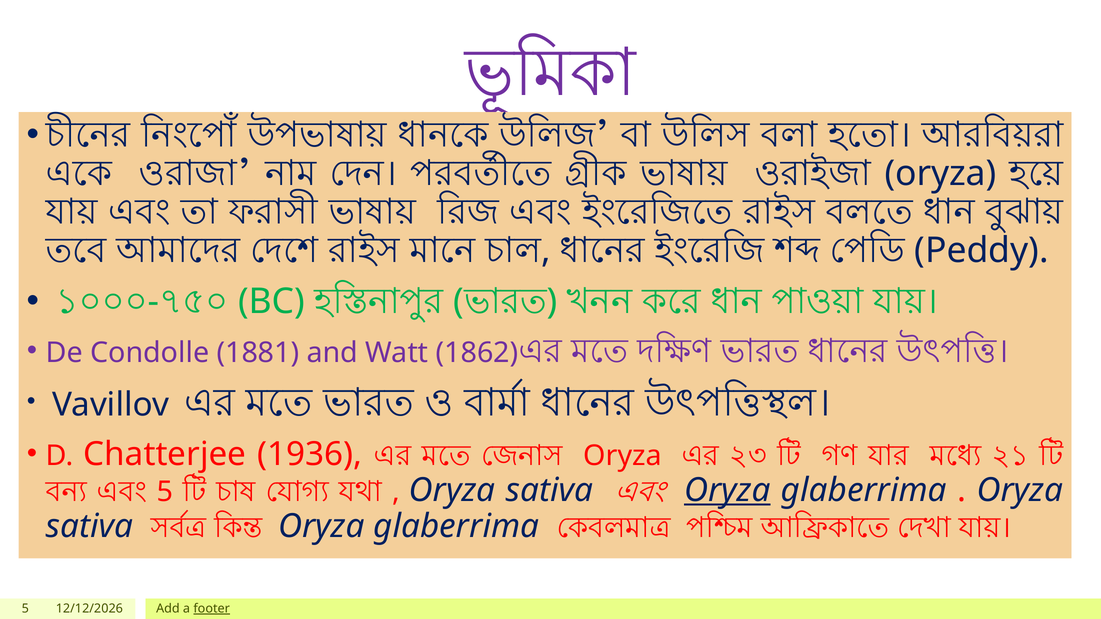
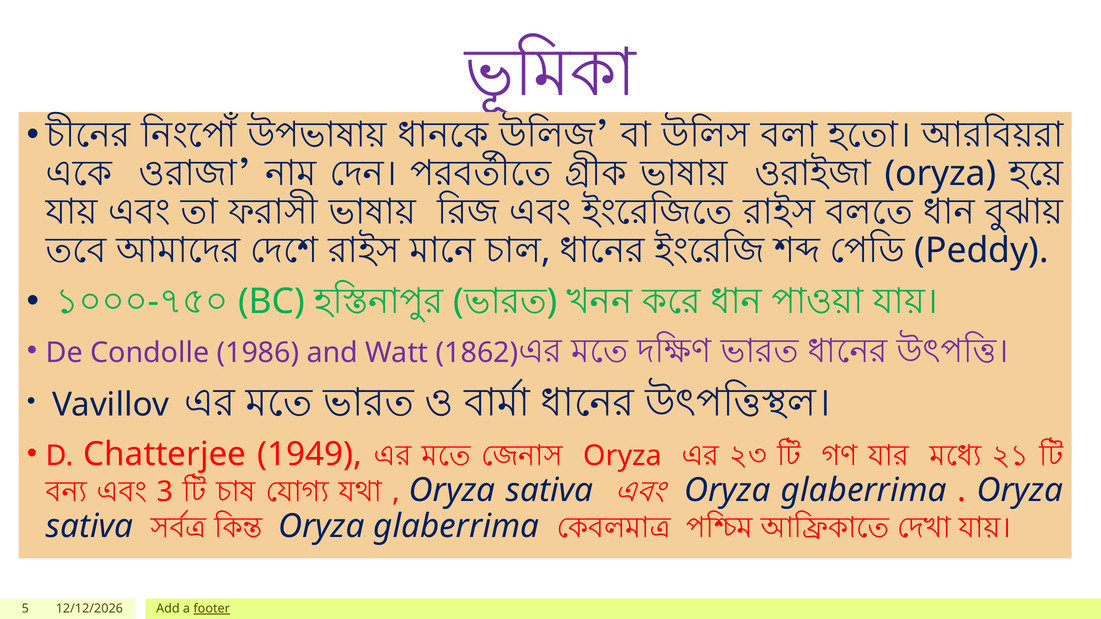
1881: 1881 -> 1986
1936: 1936 -> 1949
5 at (165, 492): 5 -> 3
Oryza at (727, 490) underline: present -> none
